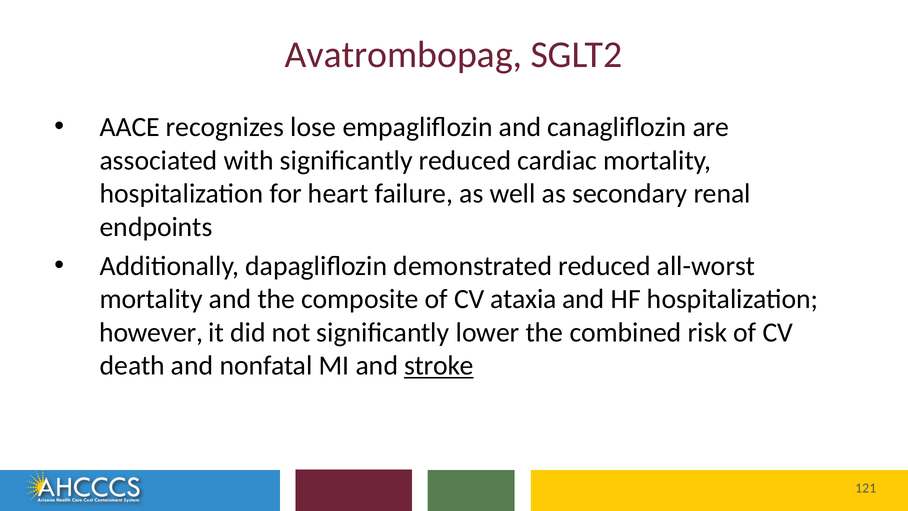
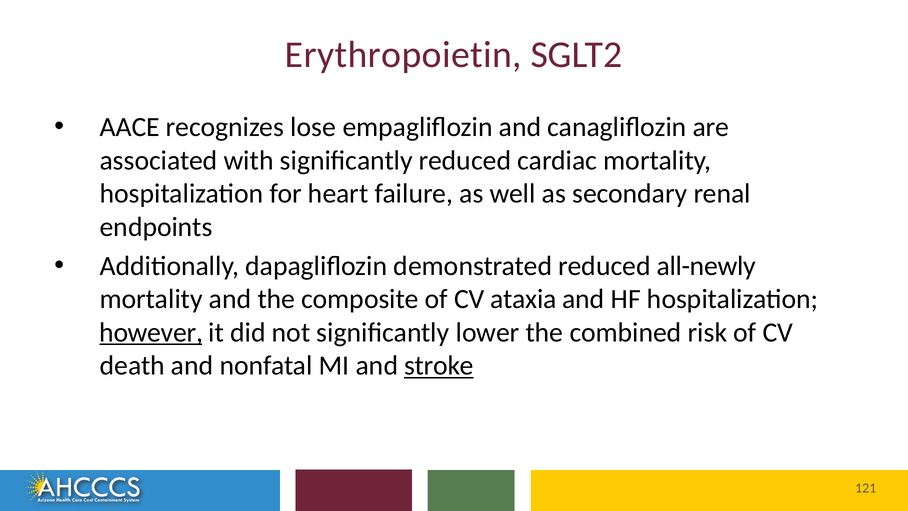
Avatrombopag: Avatrombopag -> Erythropoietin
all-worst: all-worst -> all-newly
however underline: none -> present
